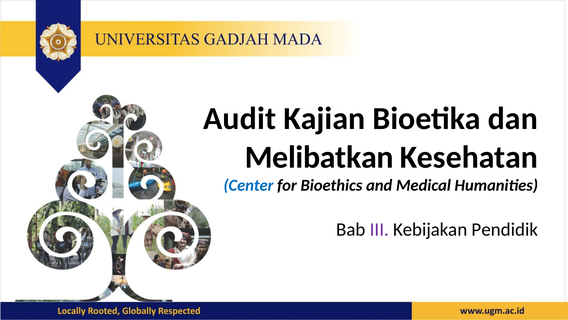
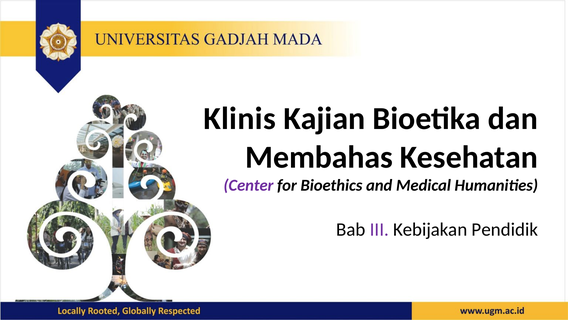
Audit: Audit -> Klinis
Melibatkan: Melibatkan -> Membahas
Center colour: blue -> purple
